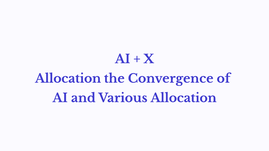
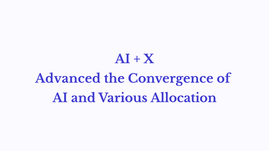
Allocation at (68, 79): Allocation -> Advanced
